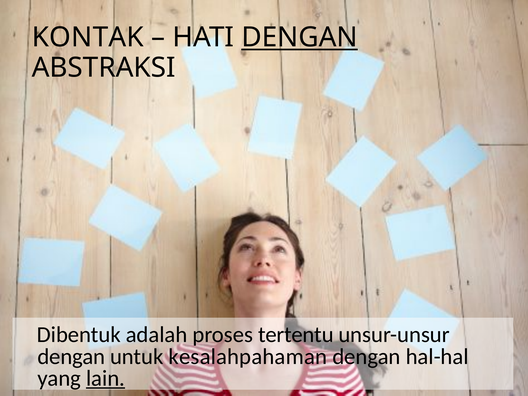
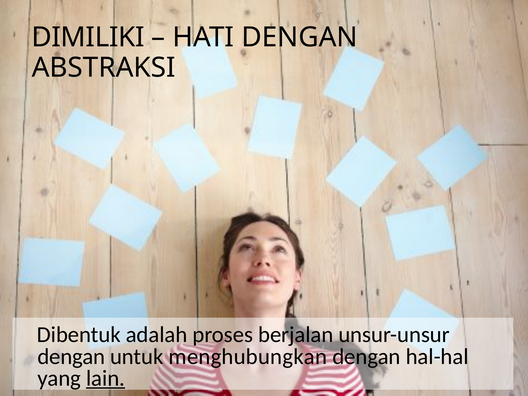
KONTAK: KONTAK -> DIMILIKI
DENGAN at (300, 37) underline: present -> none
tertentu: tertentu -> berjalan
kesalahpahaman: kesalahpahaman -> menghubungkan
